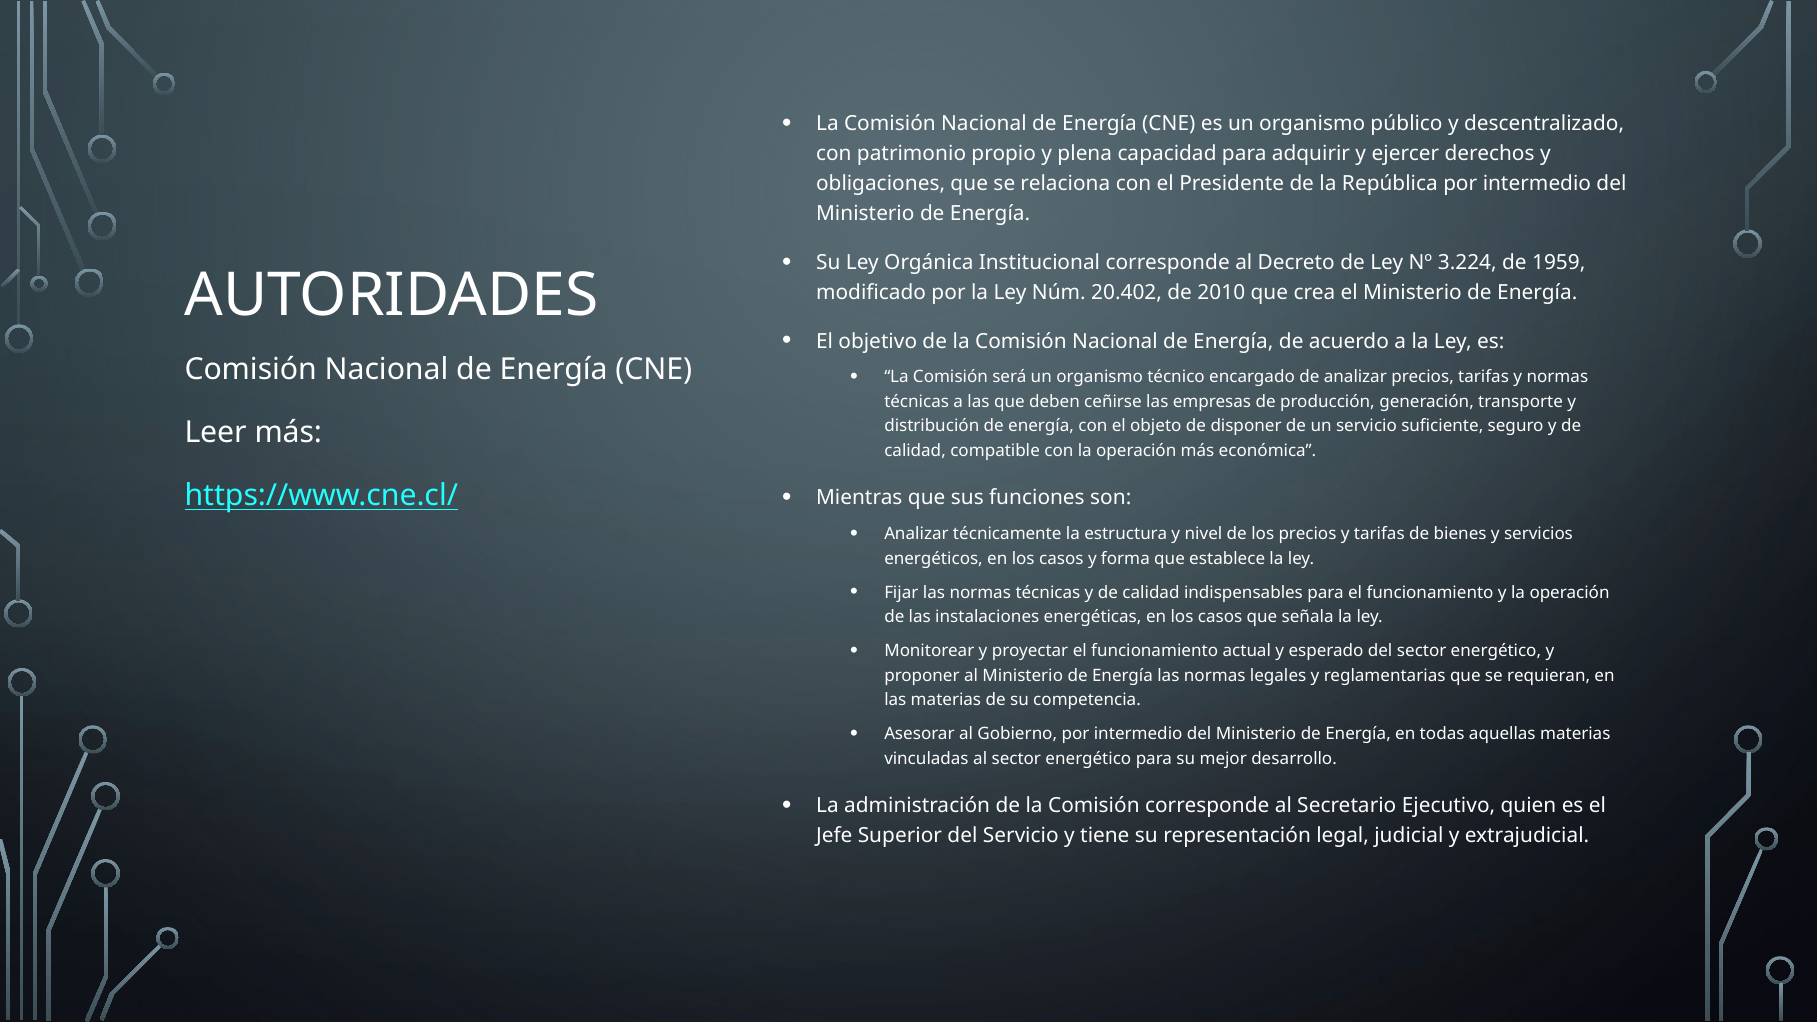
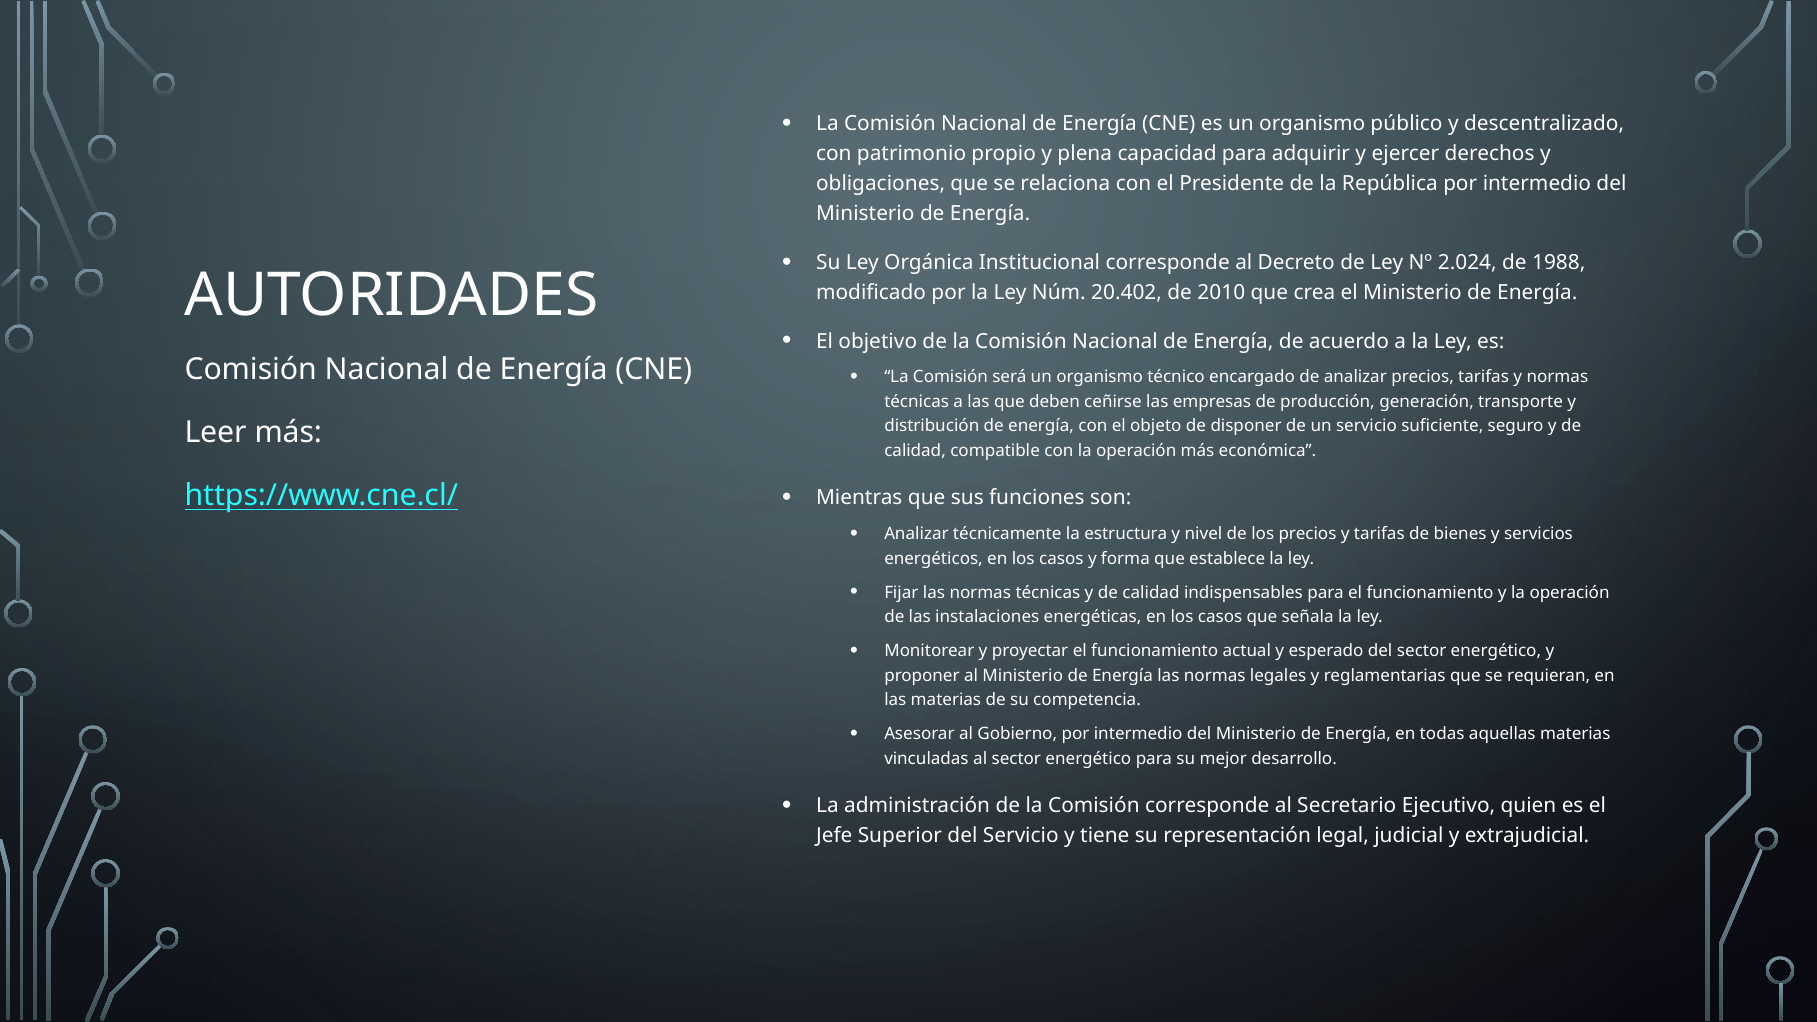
3.224: 3.224 -> 2.024
1959: 1959 -> 1988
